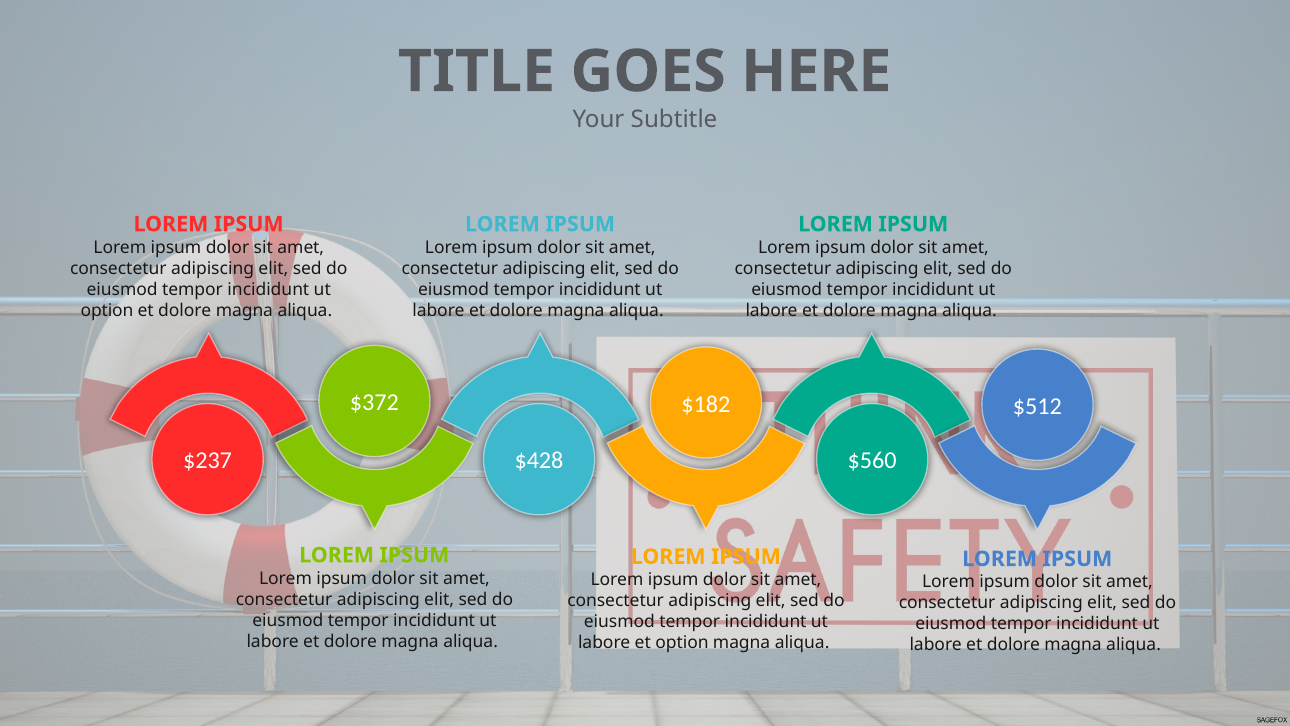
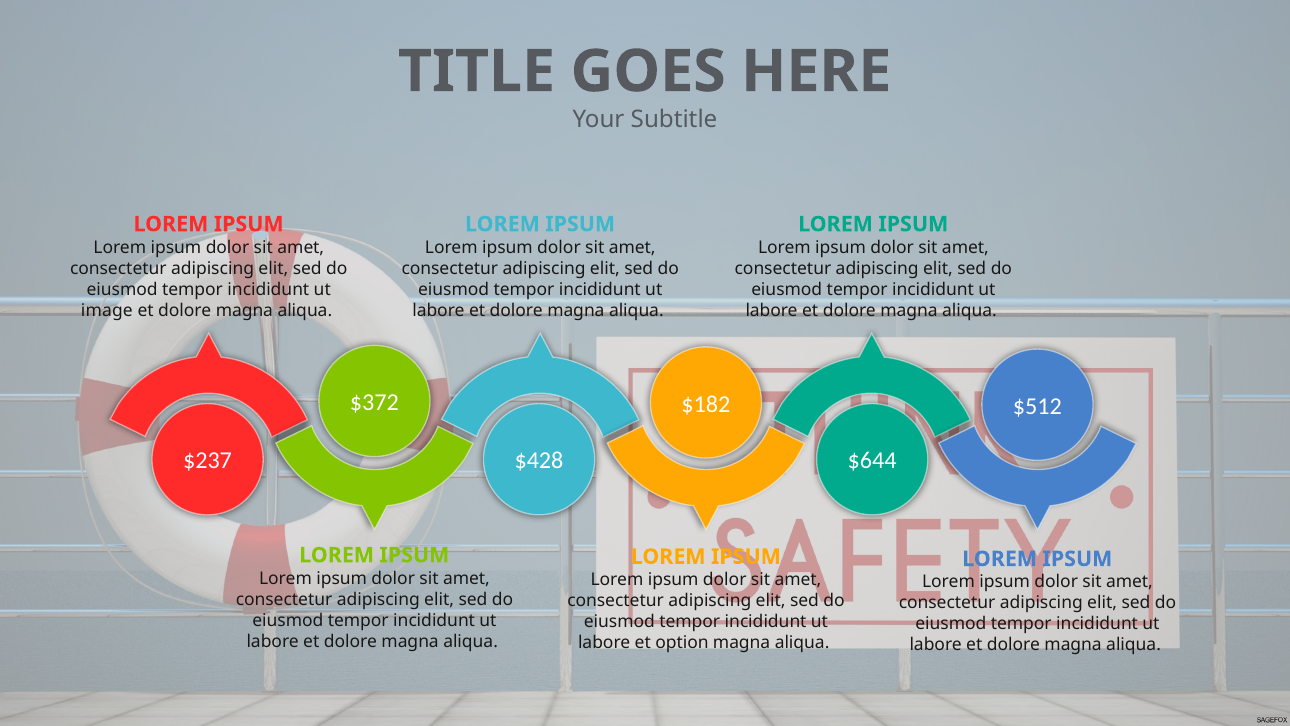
option at (107, 310): option -> image
$560: $560 -> $644
